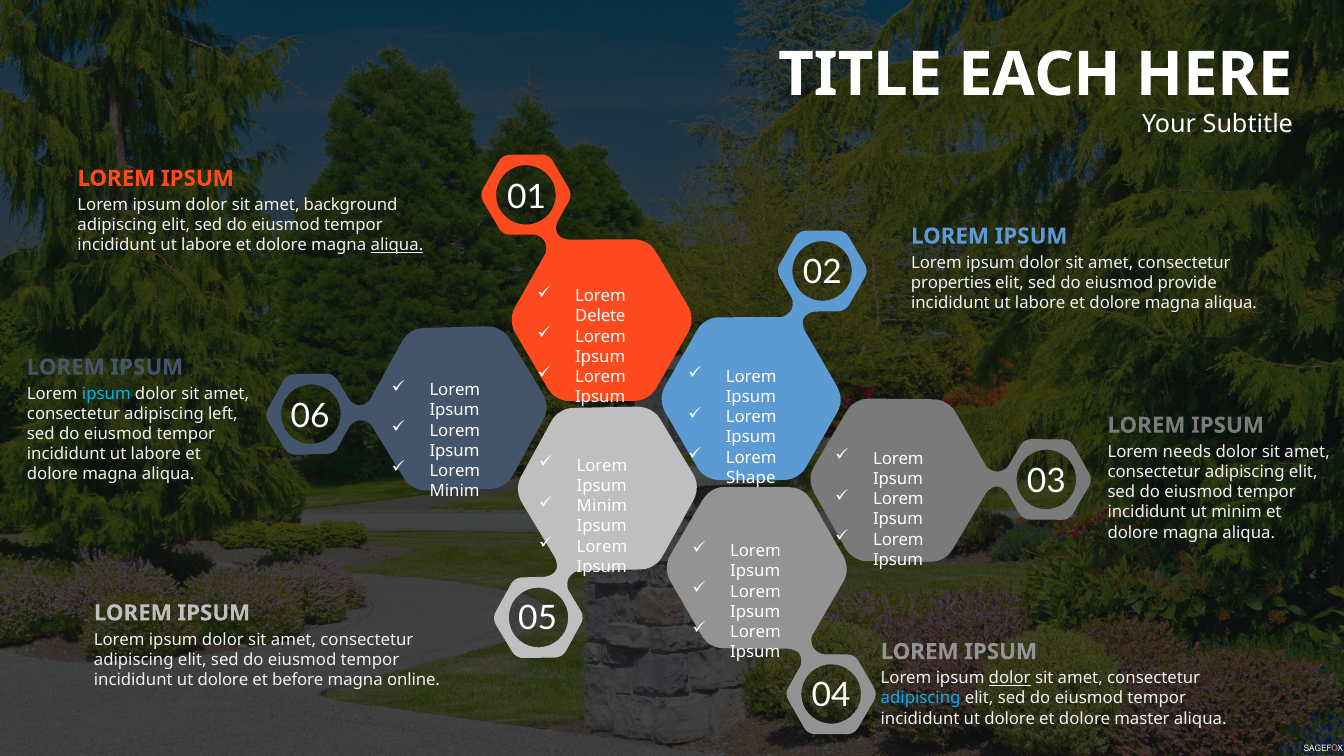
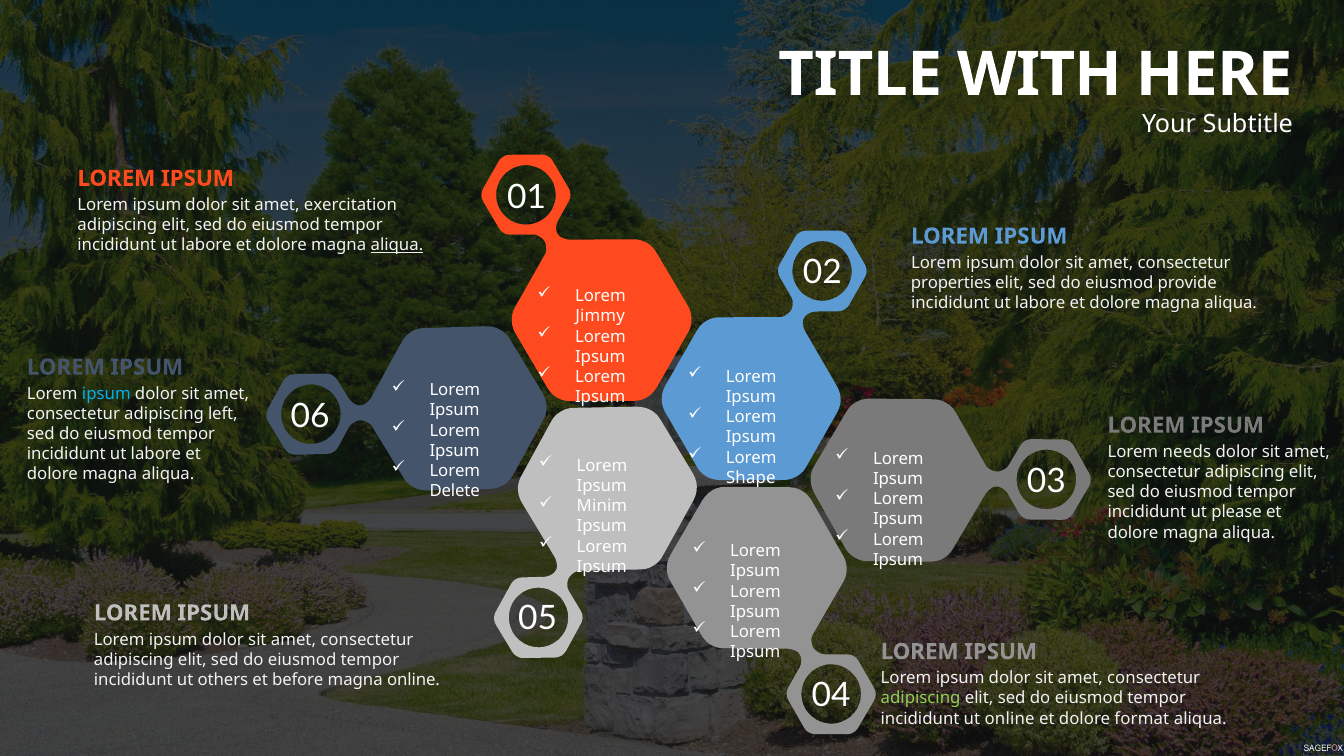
EACH: EACH -> WITH
background: background -> exercitation
Delete: Delete -> Jimmy
Minim at (455, 491): Minim -> Delete
ut minim: minim -> please
dolor at (1010, 678) underline: present -> none
dolore at (223, 680): dolore -> others
adipiscing at (921, 698) colour: light blue -> light green
dolore at (1010, 719): dolore -> online
master: master -> format
